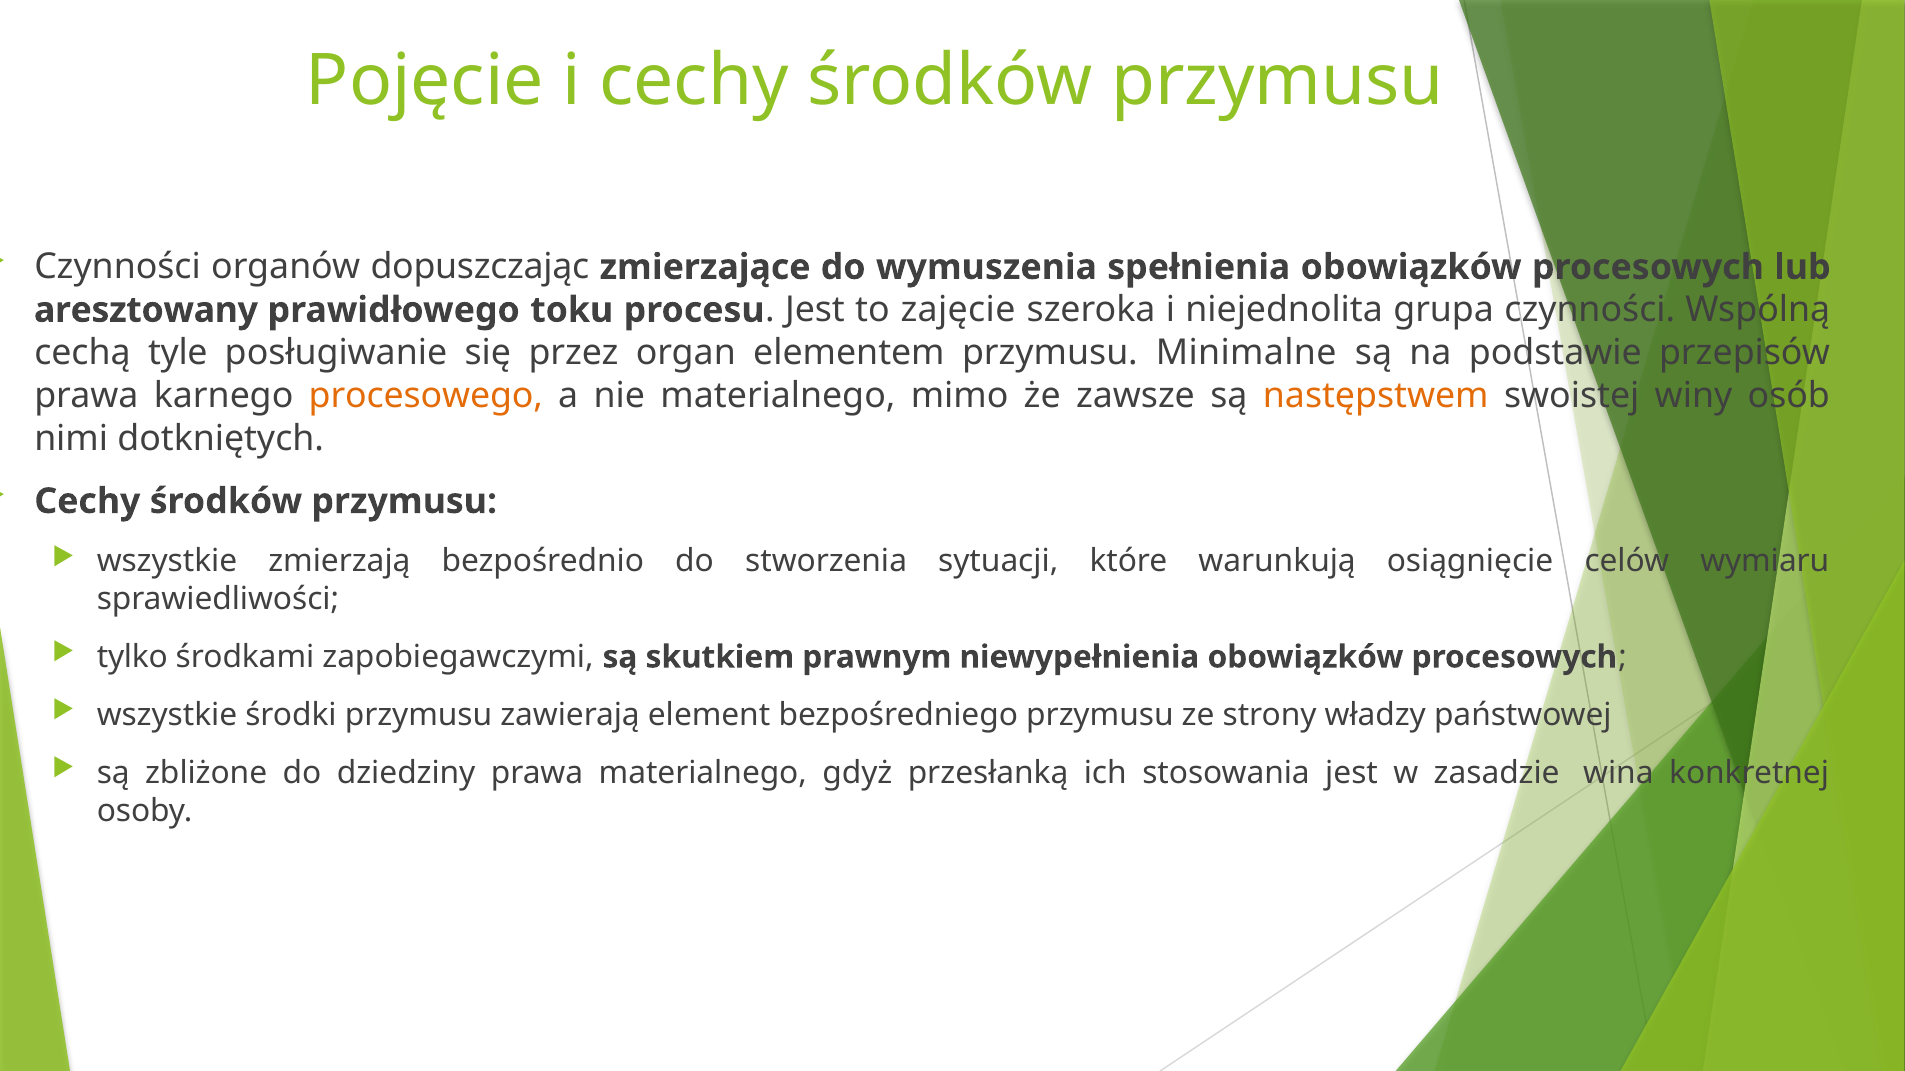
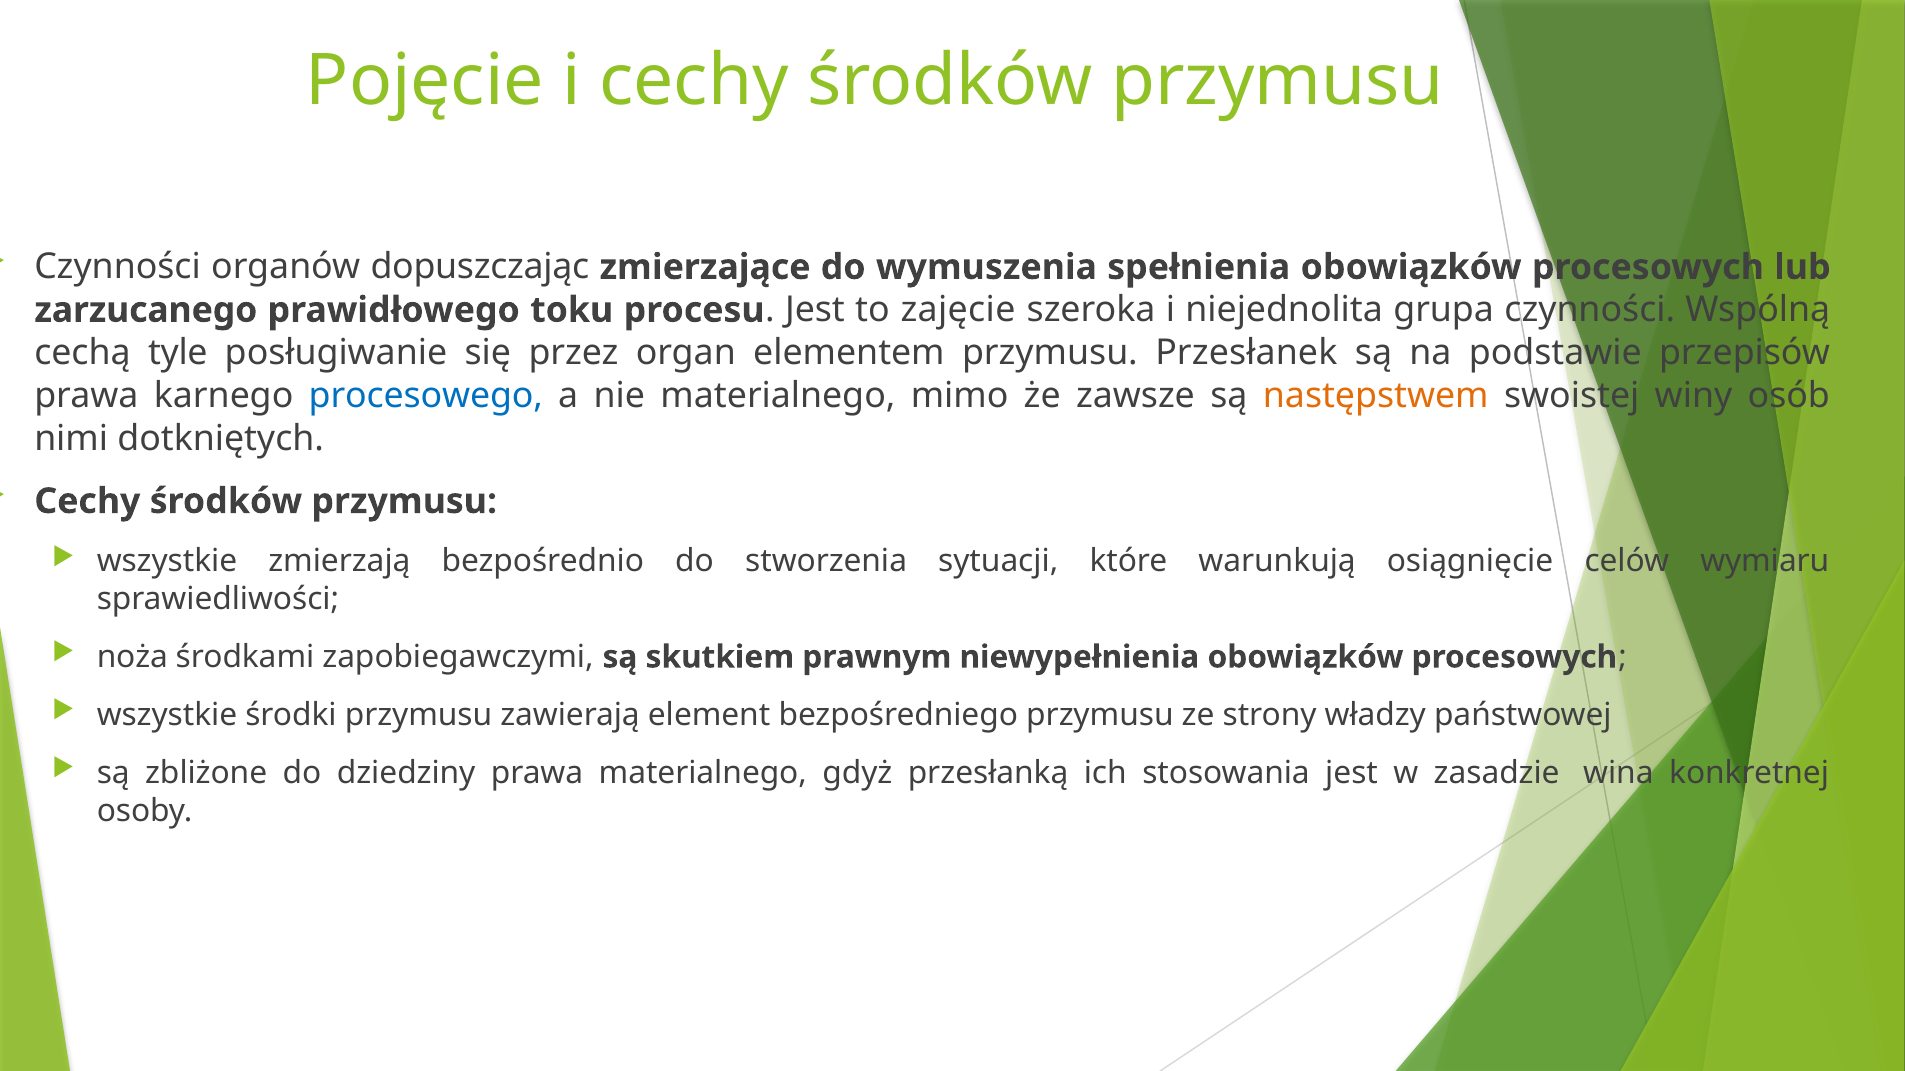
aresztowany: aresztowany -> zarzucanego
Minimalne: Minimalne -> Przesłanek
procesowego colour: orange -> blue
tylko: tylko -> noża
